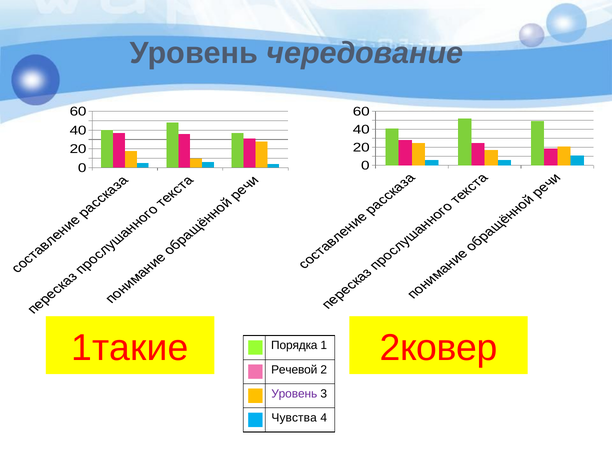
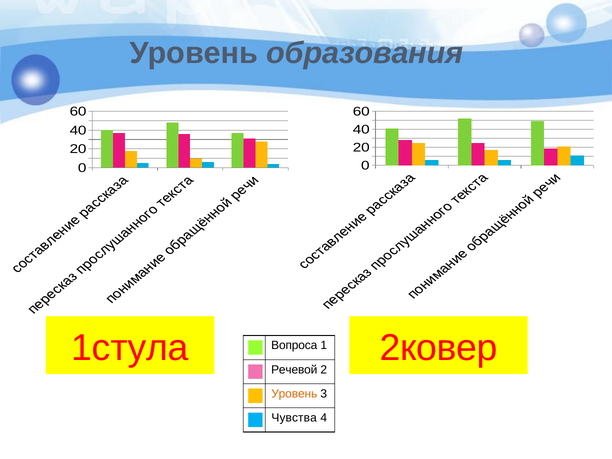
чередование: чередование -> образования
1такие: 1такие -> 1стула
Порядка: Порядка -> Вопроса
Уровень at (294, 394) colour: purple -> orange
